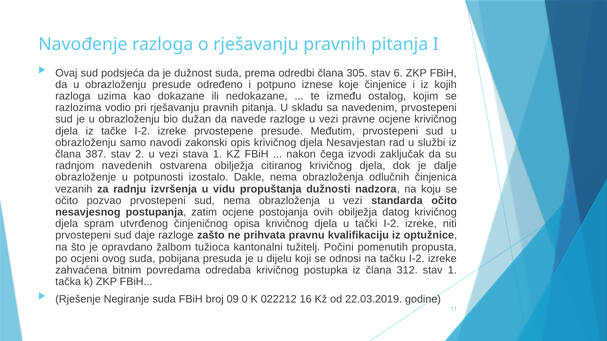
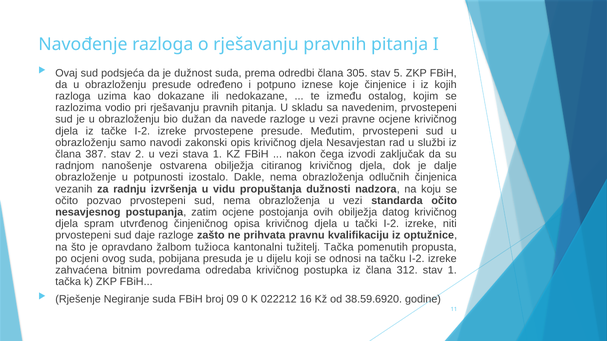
6: 6 -> 5
navedenih: navedenih -> nanošenje
tužitelj Počini: Počini -> Tačka
22.03.2019: 22.03.2019 -> 38.59.6920
